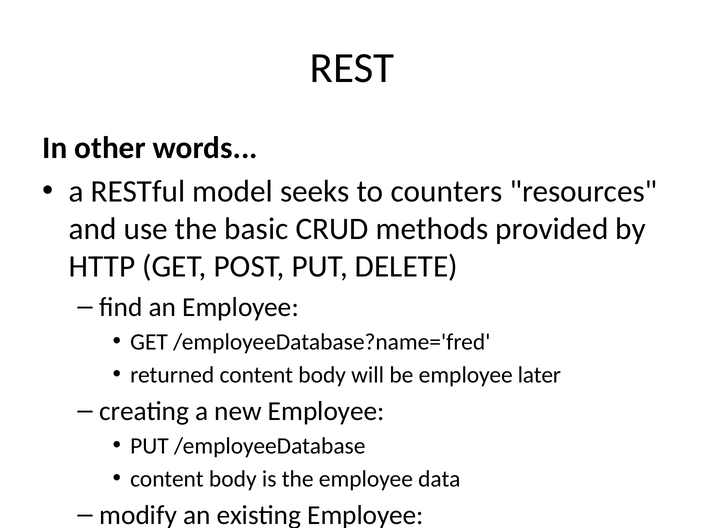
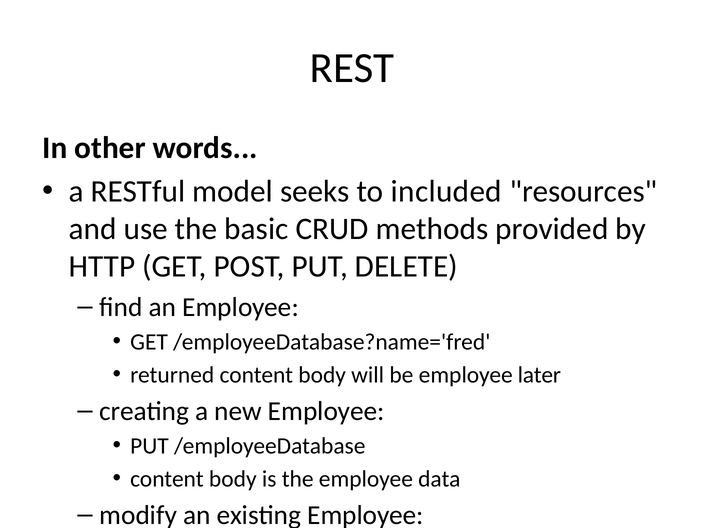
counters: counters -> included
